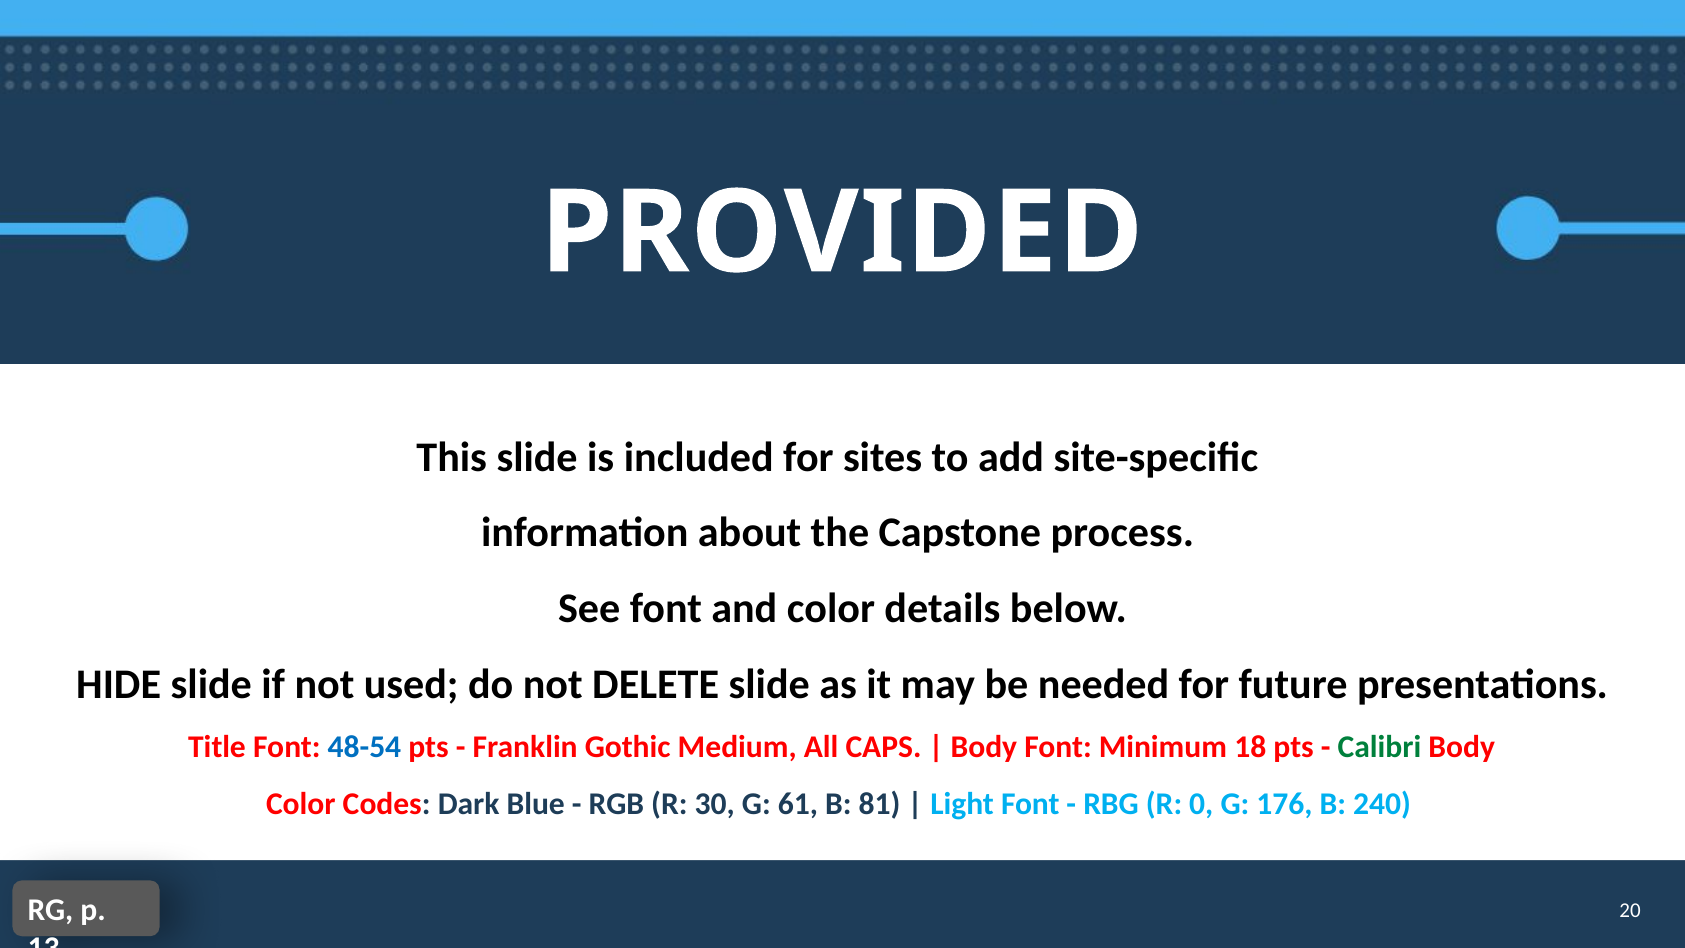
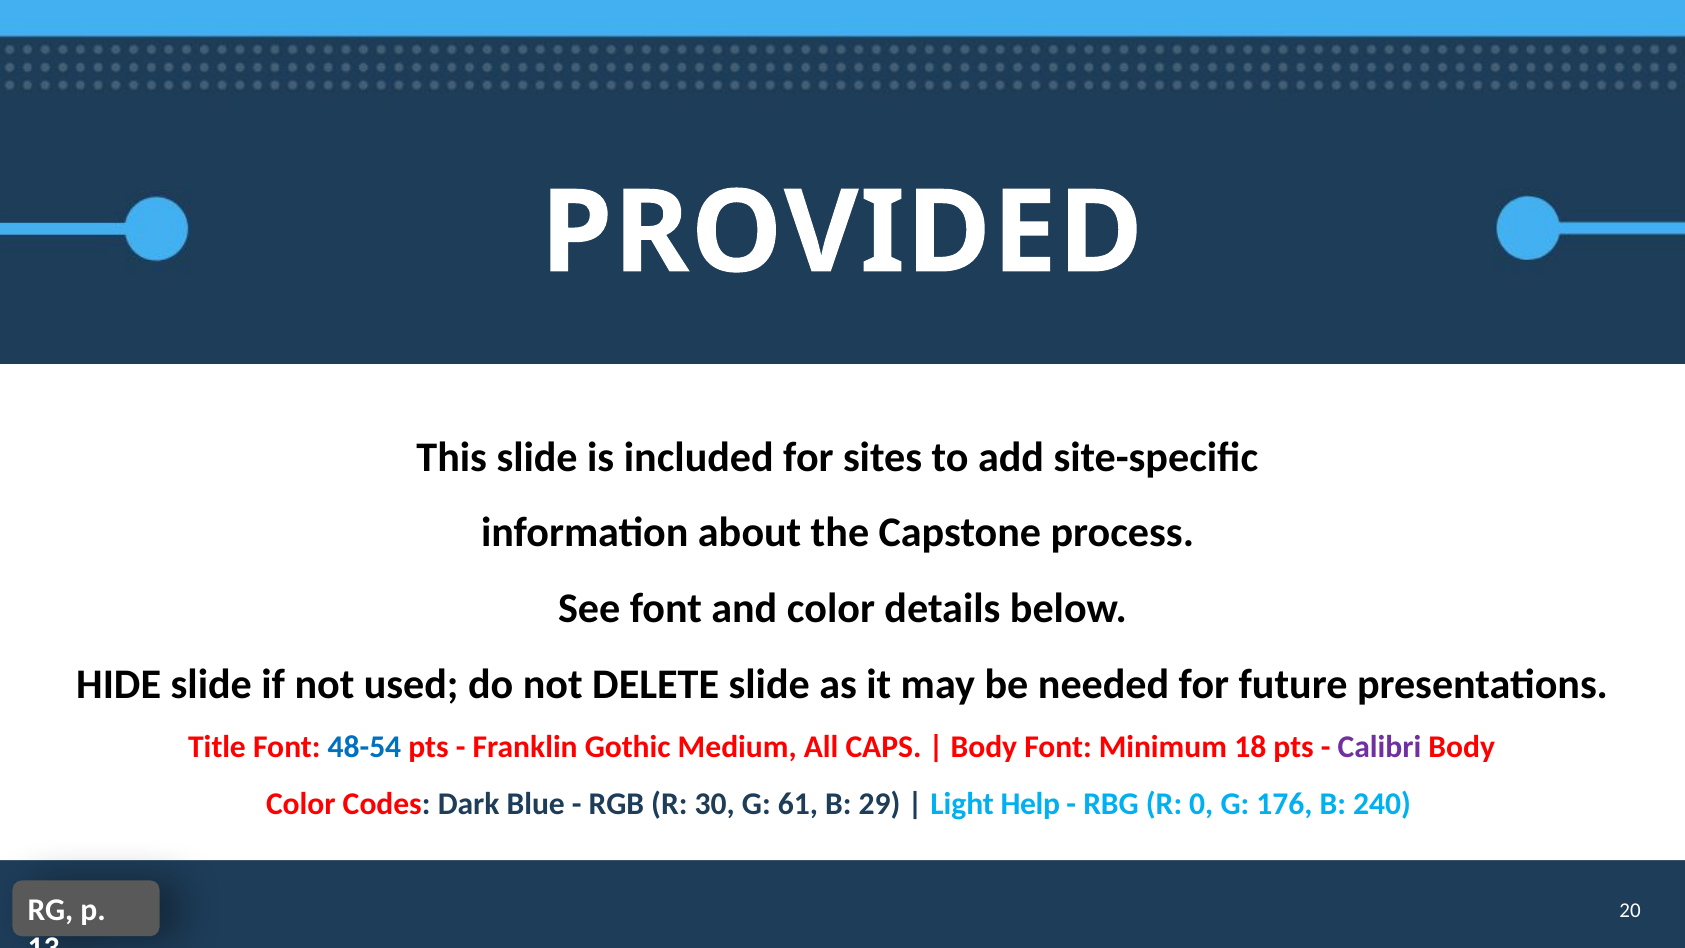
Calibri colour: green -> purple
81: 81 -> 29
Light Font: Font -> Help
